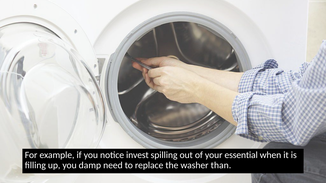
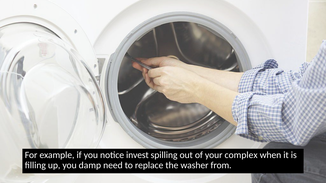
essential: essential -> complex
than: than -> from
